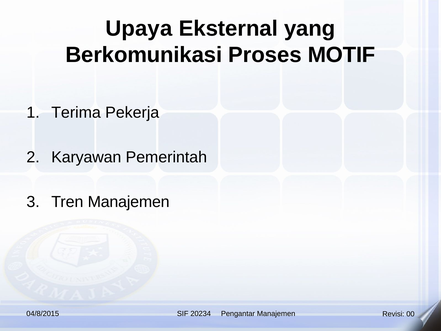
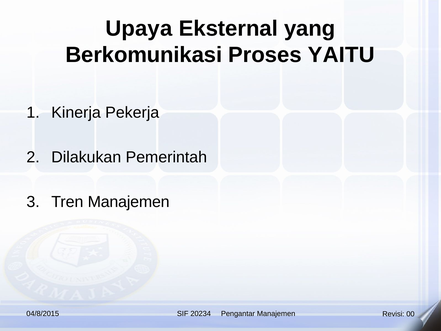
MOTIF: MOTIF -> YAITU
Terima: Terima -> Kinerja
Karyawan: Karyawan -> Dilakukan
